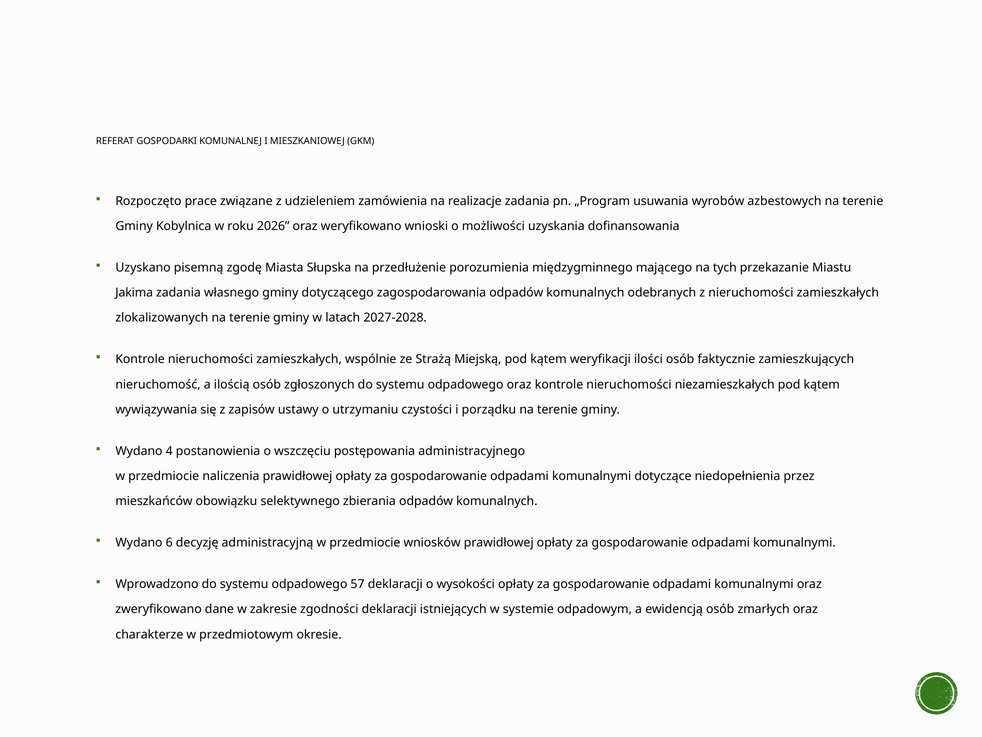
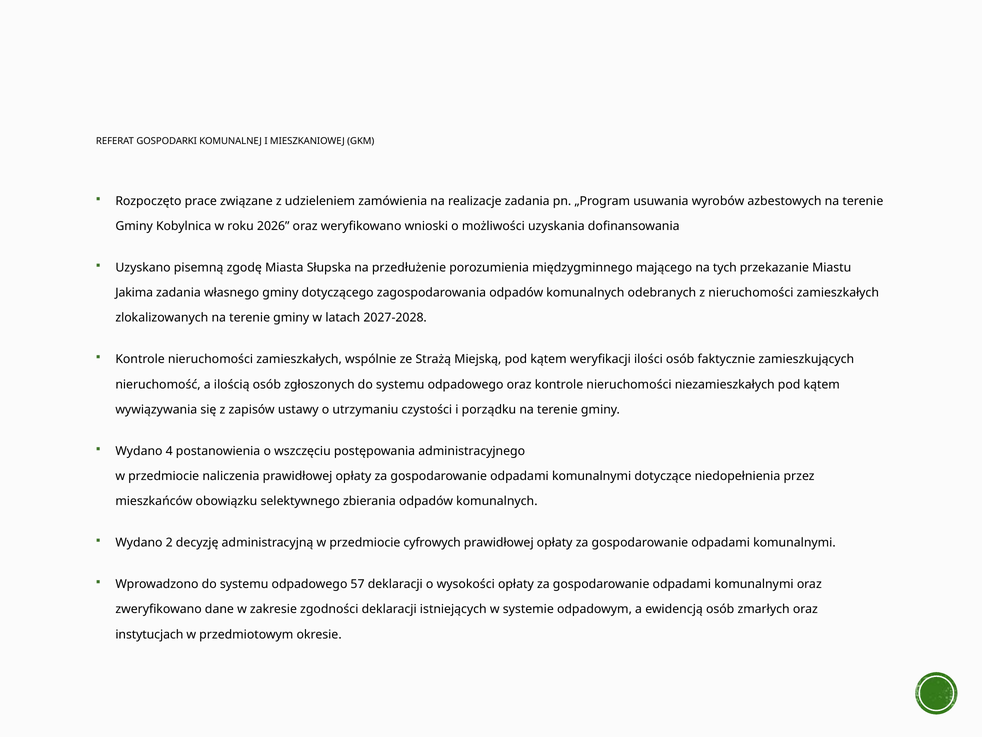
6: 6 -> 2
wniosków: wniosków -> cyfrowych
charakterze: charakterze -> instytucjach
